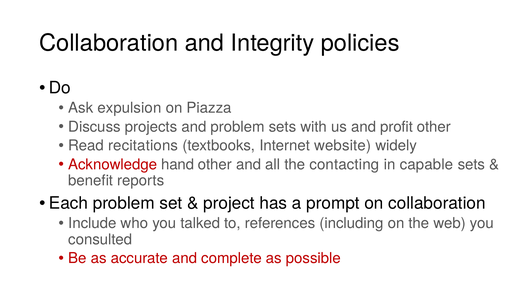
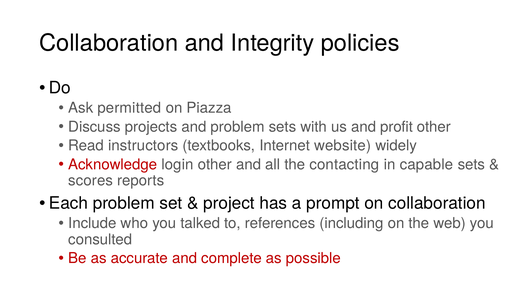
expulsion: expulsion -> permitted
recitations: recitations -> instructors
hand: hand -> login
benefit: benefit -> scores
